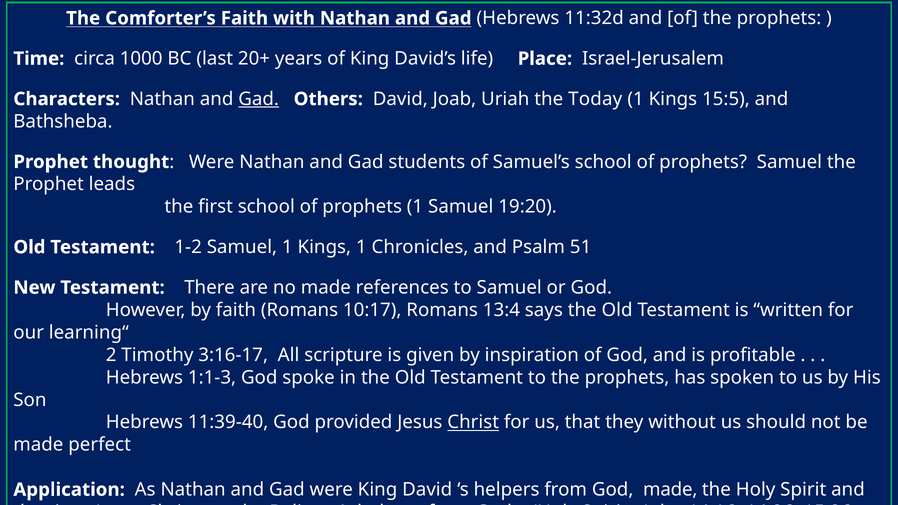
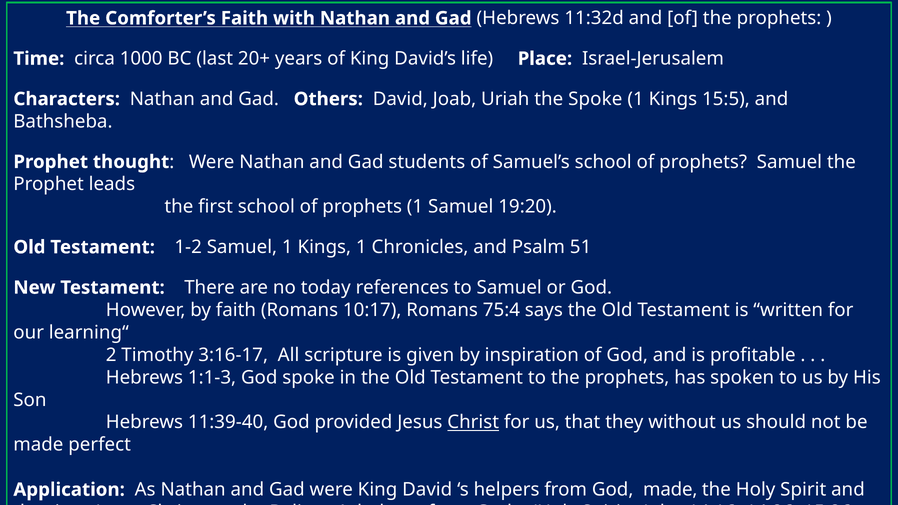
Gad at (259, 99) underline: present -> none
the Today: Today -> Spoke
no made: made -> today
13:4: 13:4 -> 75:4
